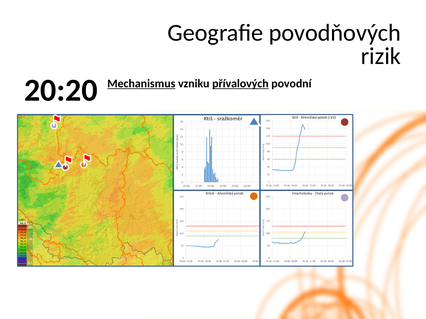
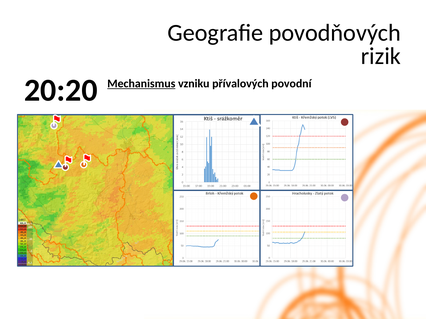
přívalových underline: present -> none
